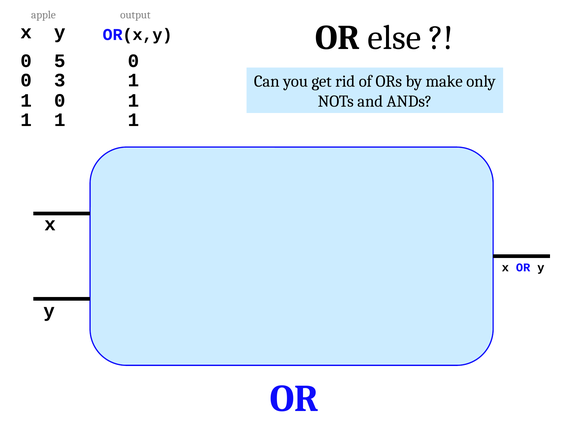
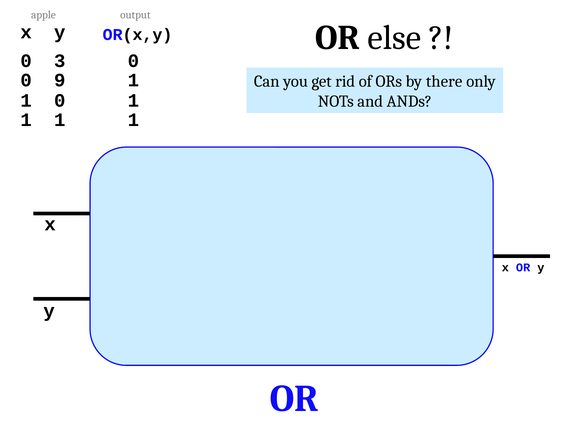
5: 5 -> 3
3: 3 -> 9
make: make -> there
